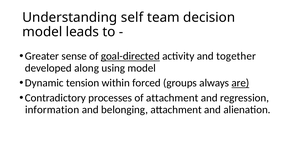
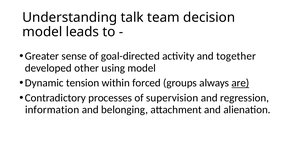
self: self -> talk
goal-directed underline: present -> none
along: along -> other
of attachment: attachment -> supervision
